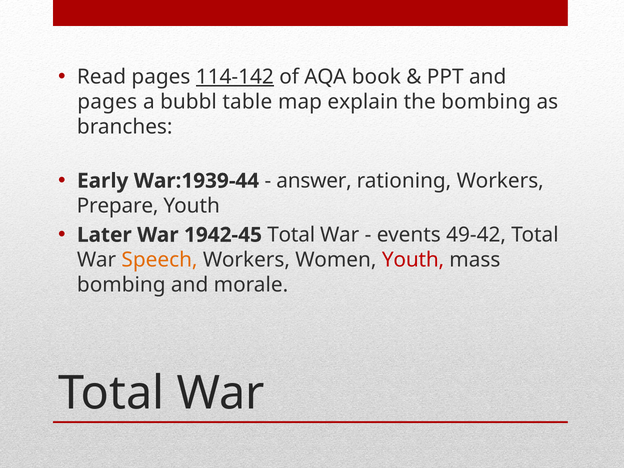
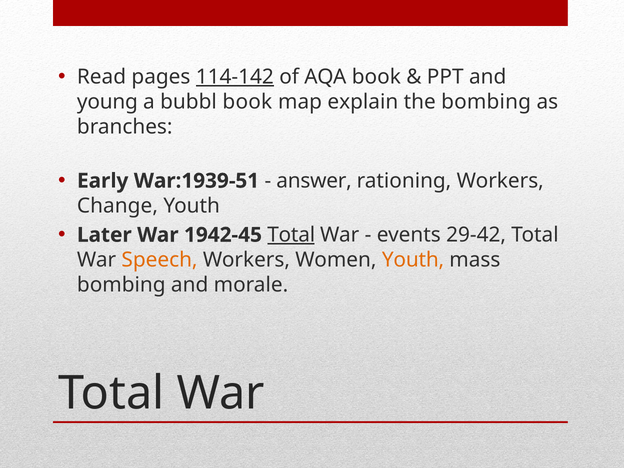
pages at (107, 102): pages -> young
bubbl table: table -> book
War:1939-44: War:1939-44 -> War:1939-51
Prepare: Prepare -> Change
Total at (291, 235) underline: none -> present
49-42: 49-42 -> 29-42
Youth at (413, 260) colour: red -> orange
